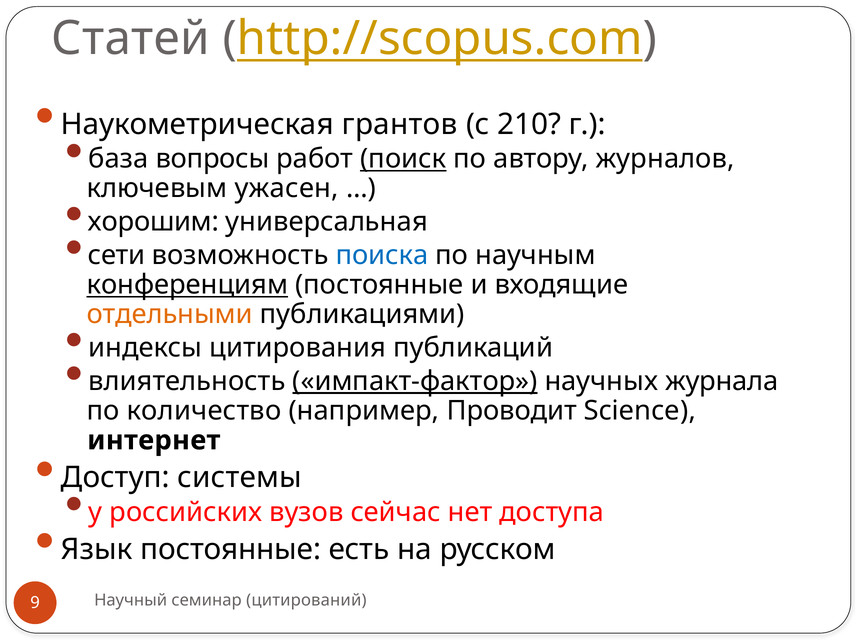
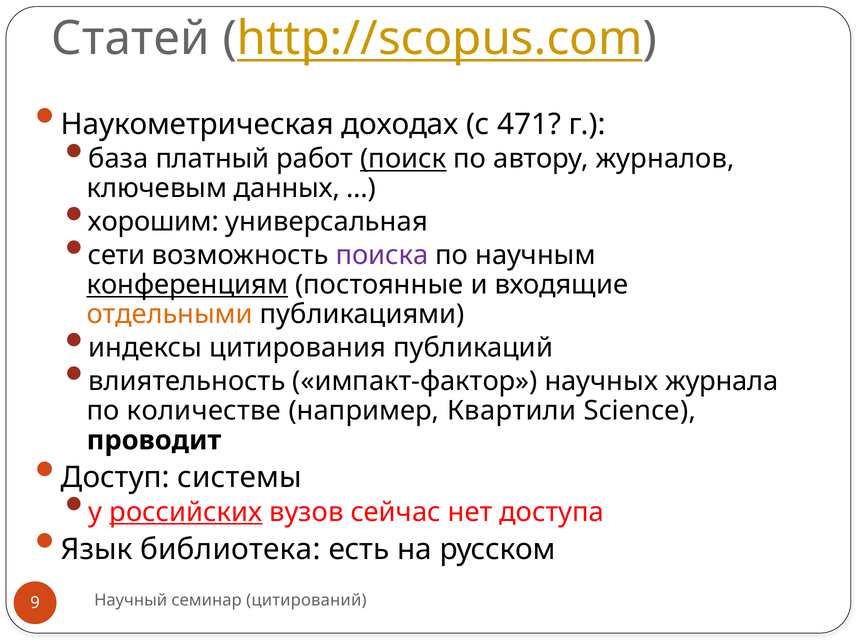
грантов: грантов -> доходах
210: 210 -> 471
вопросы: вопросы -> платный
ужасен: ужасен -> данных
поиска colour: blue -> purple
импакт-фактор underline: present -> none
количество: количество -> количестве
Проводит: Проводит -> Квартили
интернет: интернет -> проводит
российских underline: none -> present
Язык постоянные: постоянные -> библиотека
